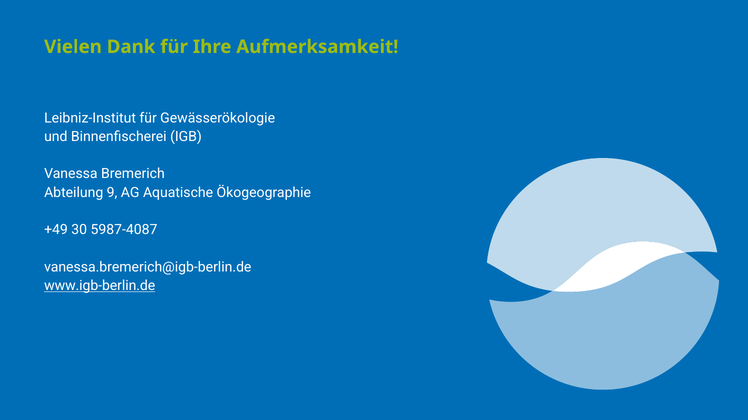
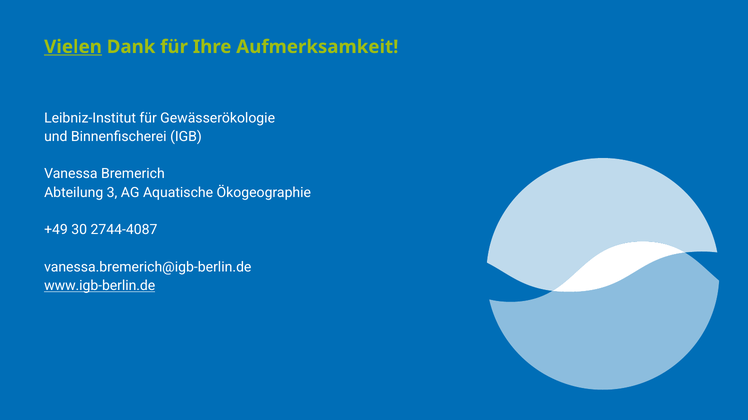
Vielen underline: none -> present
9: 9 -> 3
5987-4087: 5987-4087 -> 2744-4087
